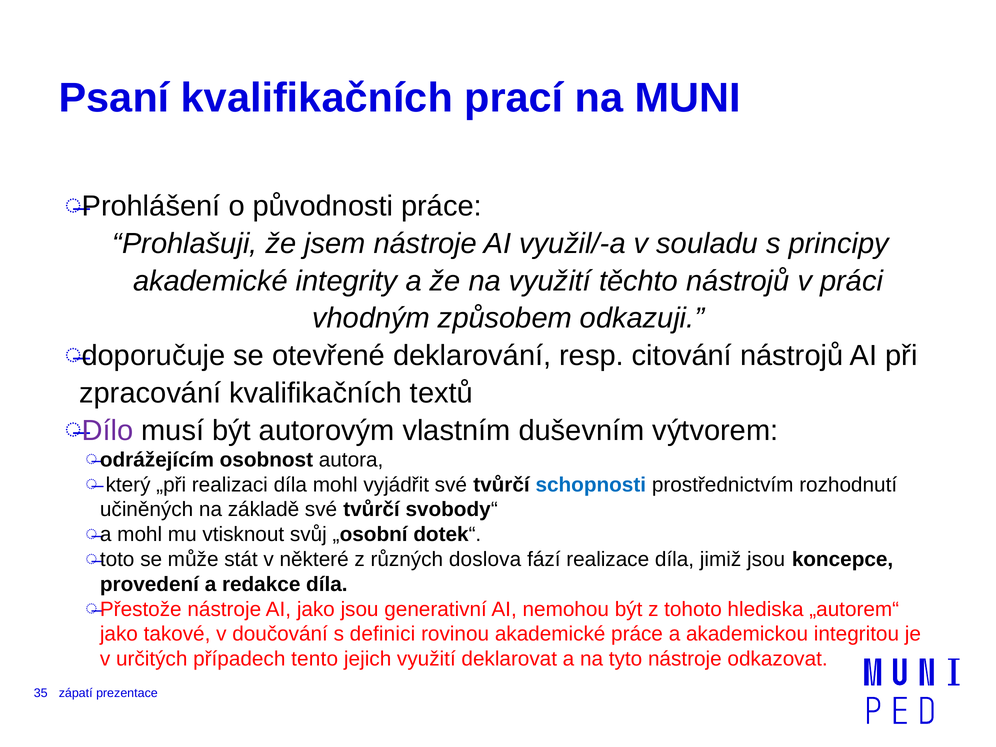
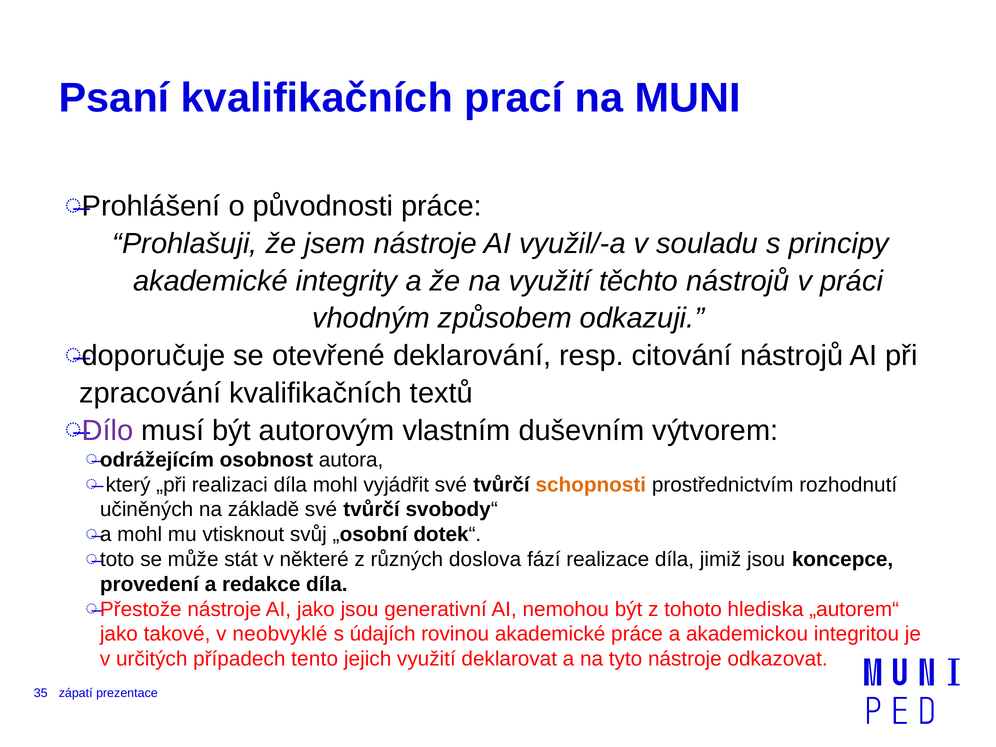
schopnosti colour: blue -> orange
doučování: doučování -> neobvyklé
definici: definici -> údajích
